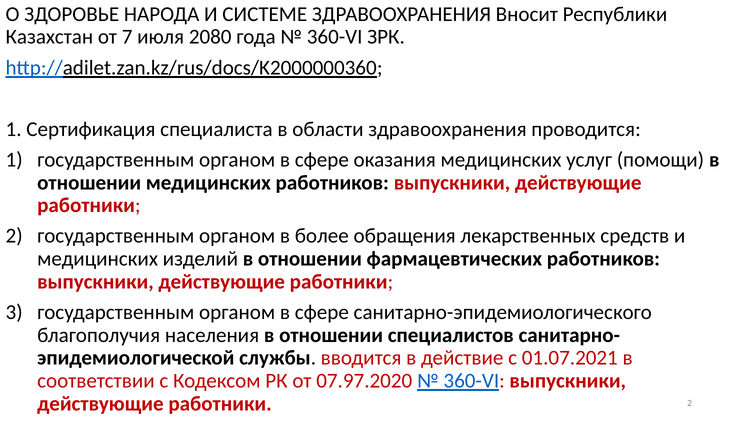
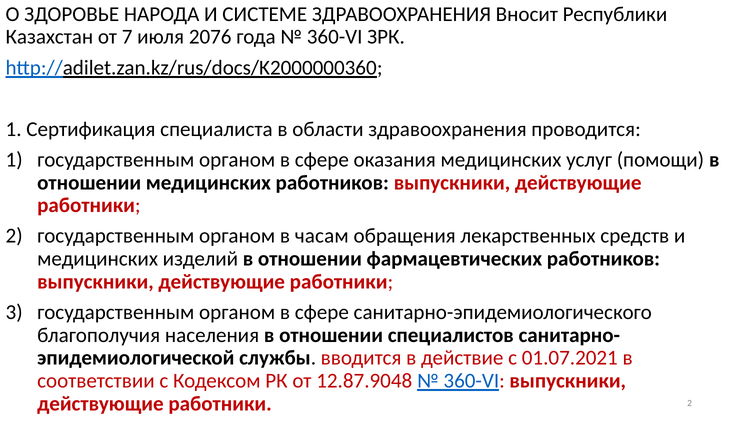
2080: 2080 -> 2076
более: более -> часам
07.97.2020: 07.97.2020 -> 12.87.9048
